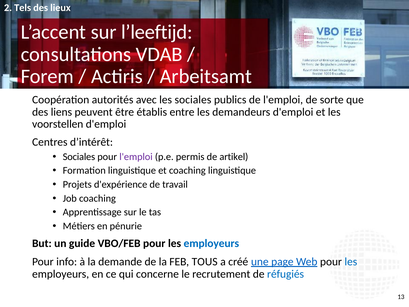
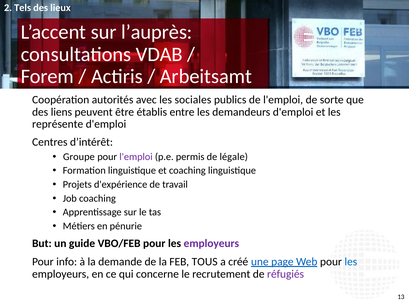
l’leeftijd: l’leeftijd -> l’auprès
voorstellen: voorstellen -> représente
Sociales at (79, 157): Sociales -> Groupe
artikel: artikel -> légale
employeurs at (211, 243) colour: blue -> purple
réfugiés colour: blue -> purple
